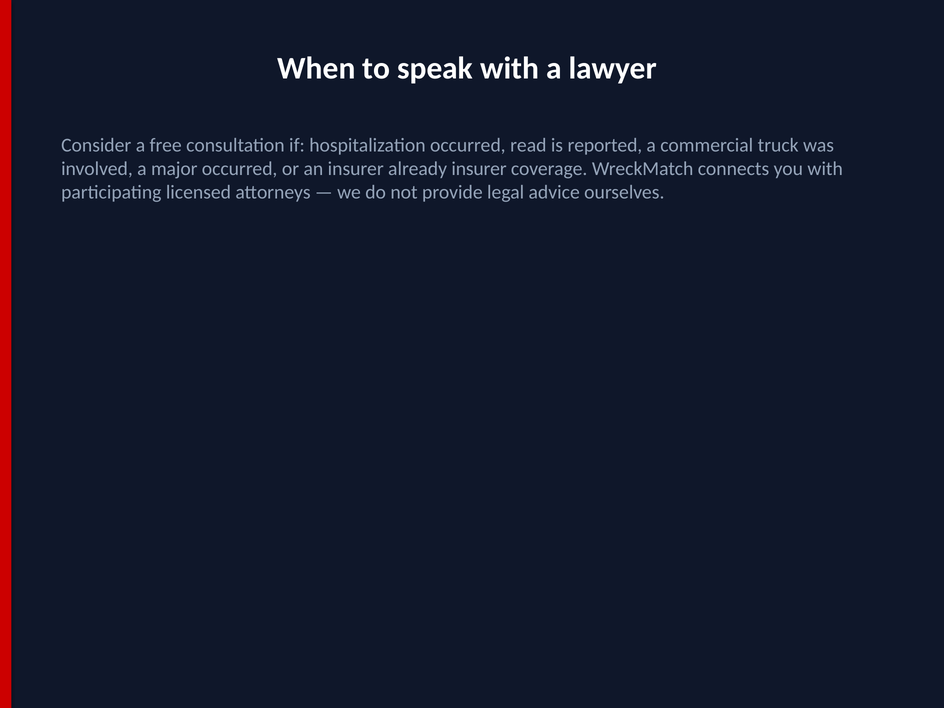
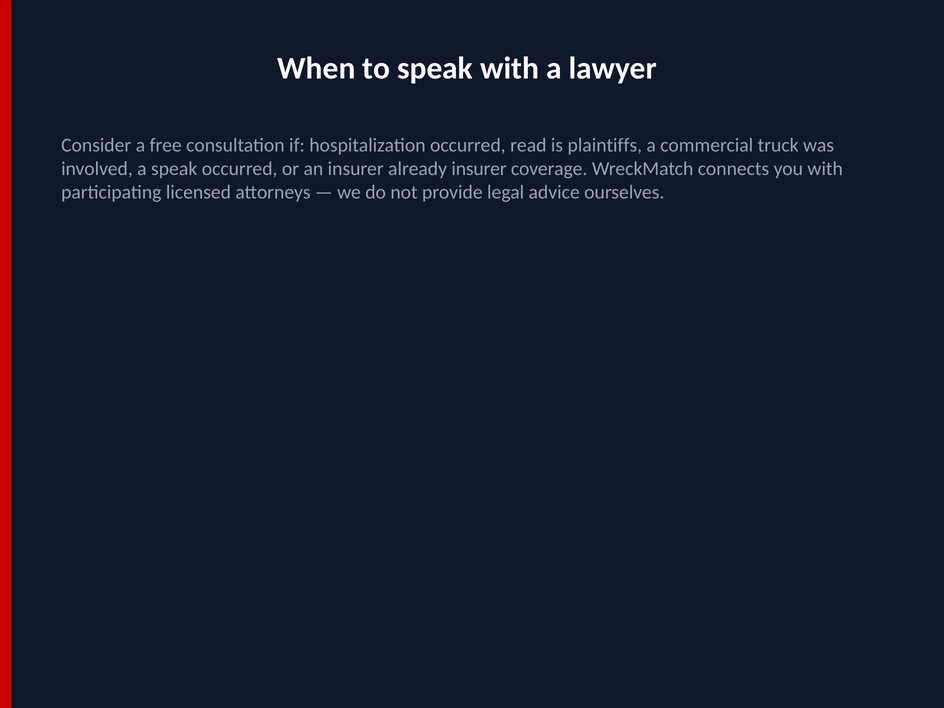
reported: reported -> plaintiffs
a major: major -> speak
